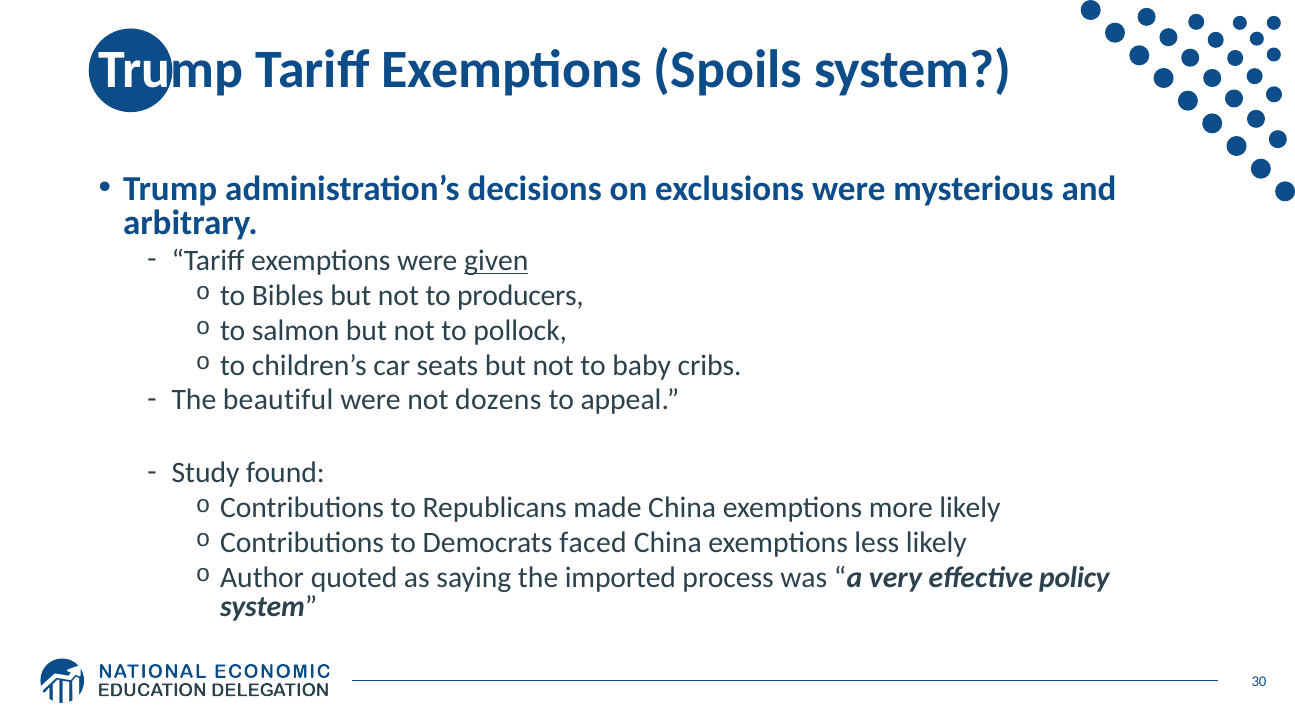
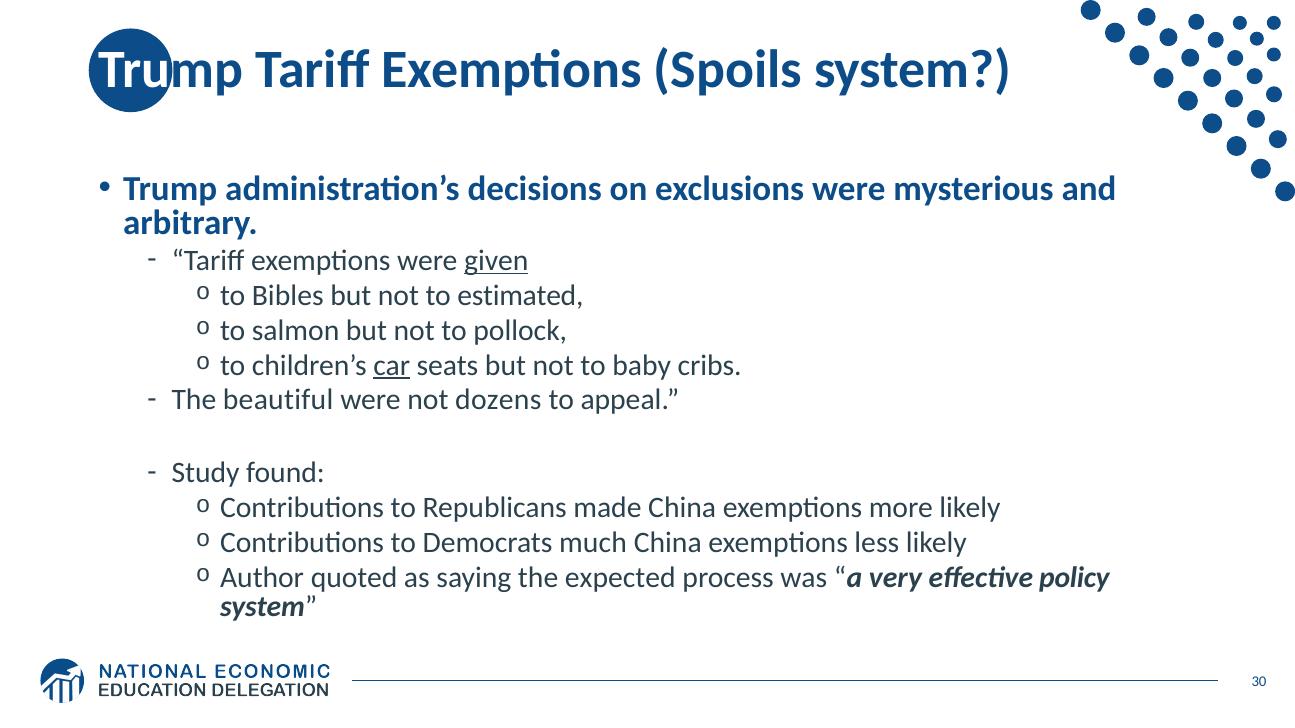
producers: producers -> estimated
car underline: none -> present
faced: faced -> much
imported: imported -> expected
